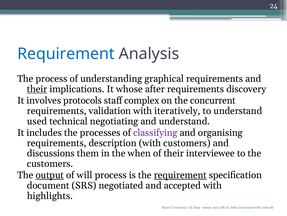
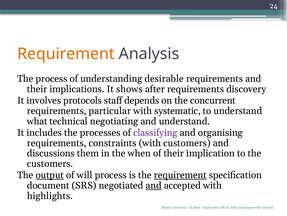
Requirement at (66, 54) colour: blue -> orange
graphical: graphical -> desirable
their at (37, 89) underline: present -> none
whose: whose -> shows
complex: complex -> depends
validation: validation -> particular
iteratively: iteratively -> systematic
used: used -> what
description: description -> constraints
interviewee: interviewee -> implication
and at (154, 185) underline: none -> present
